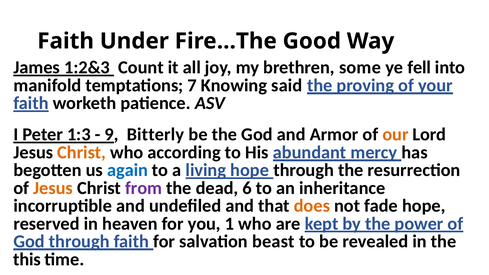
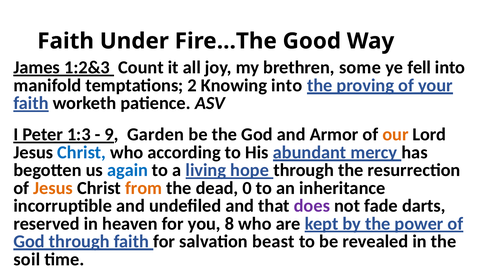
7: 7 -> 2
Knowing said: said -> into
Bitterly: Bitterly -> Garden
Christ at (82, 152) colour: orange -> blue
from colour: purple -> orange
6: 6 -> 0
does colour: orange -> purple
fade hope: hope -> darts
1: 1 -> 8
this: this -> soil
